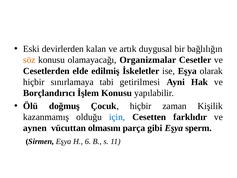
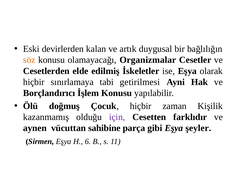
için colour: blue -> purple
olmasını: olmasını -> sahibine
sperm: sperm -> şeyler
